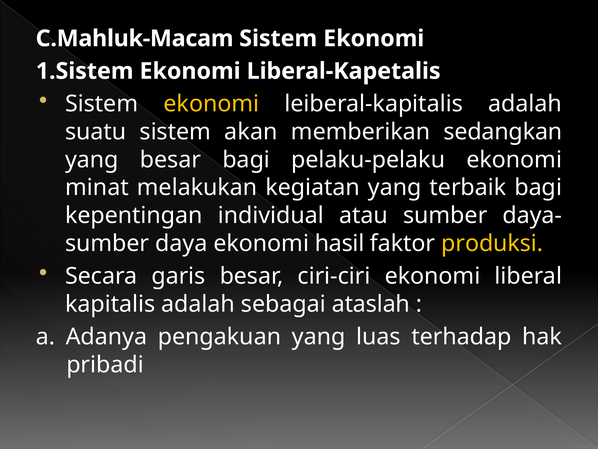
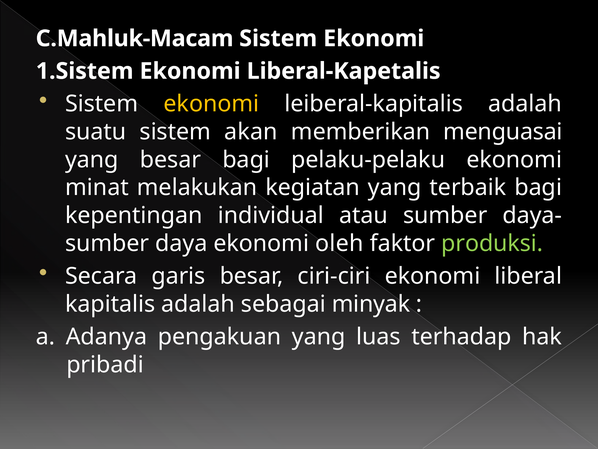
sedangkan: sedangkan -> menguasai
hasil: hasil -> oleh
produksi colour: yellow -> light green
ataslah: ataslah -> minyak
